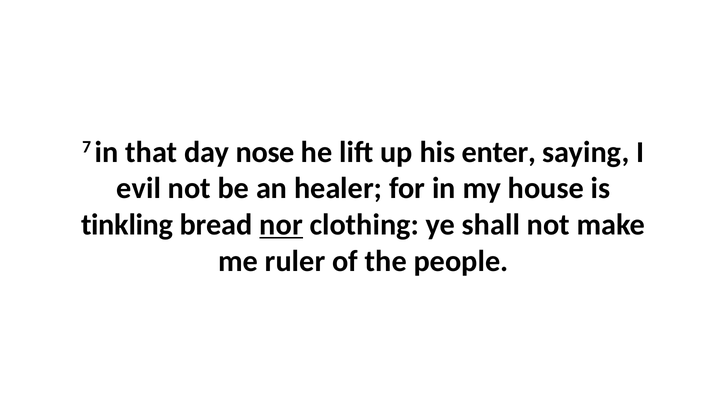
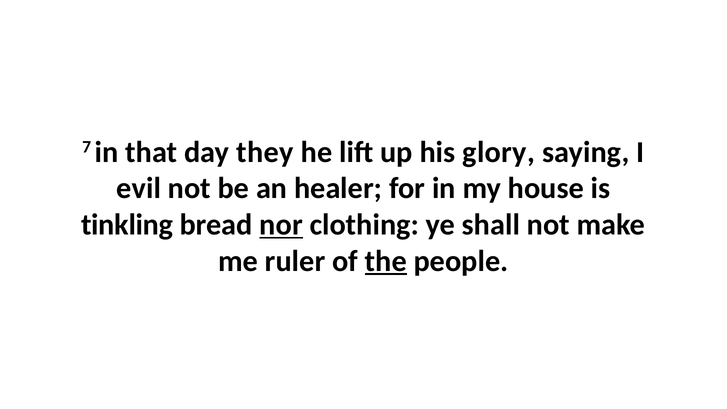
nose: nose -> they
enter: enter -> glory
the underline: none -> present
